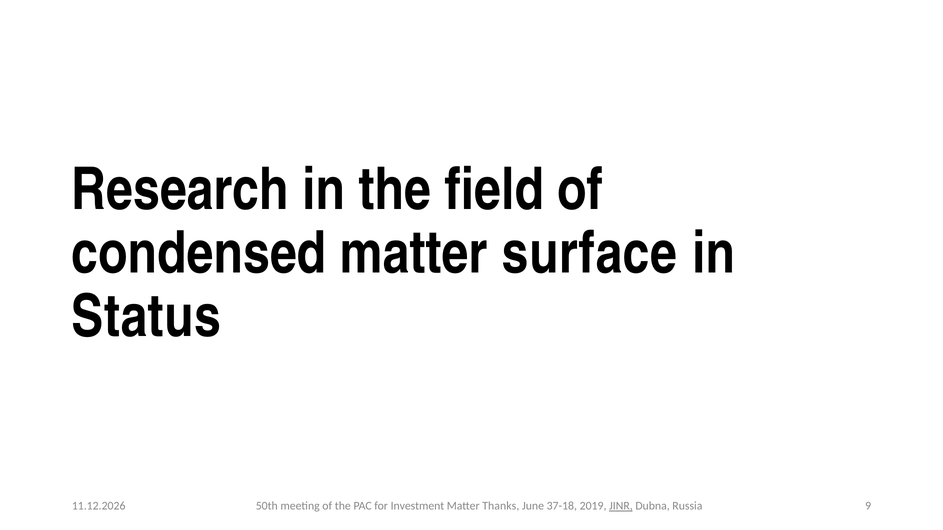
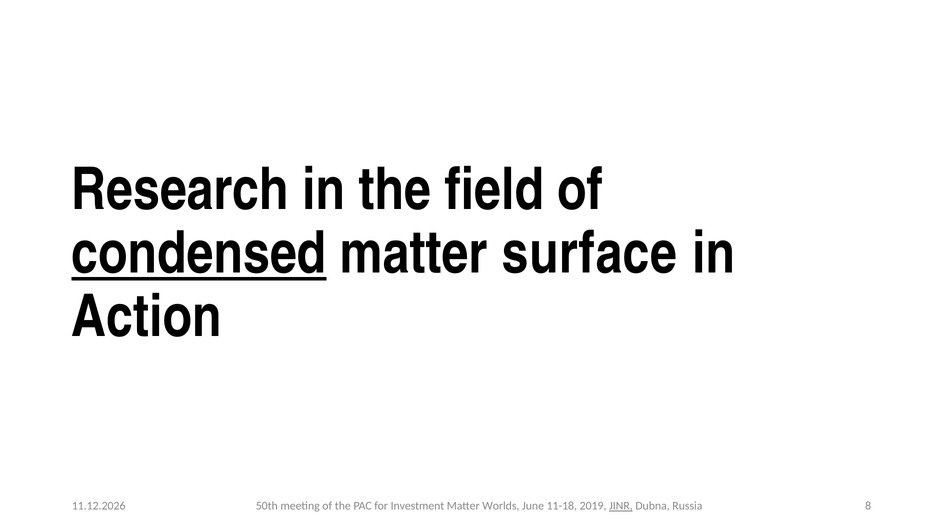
condensed underline: none -> present
Status: Status -> Action
Thanks: Thanks -> Worlds
37-18: 37-18 -> 11-18
9: 9 -> 8
